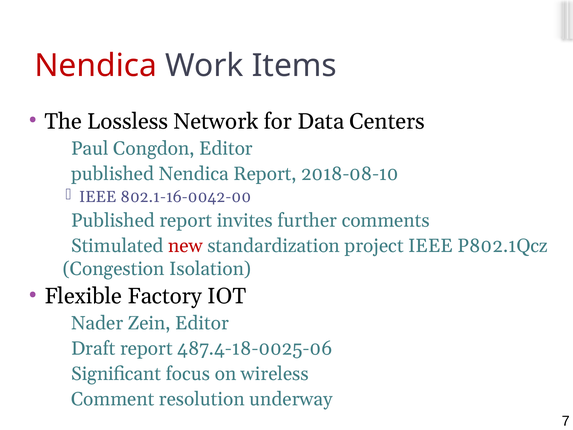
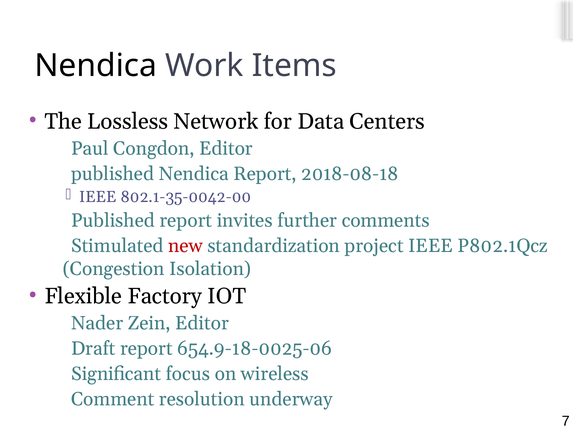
Nendica at (96, 65) colour: red -> black
2018-08-10: 2018-08-10 -> 2018-08-18
802.1-16-0042-00: 802.1-16-0042-00 -> 802.1-35-0042-00
487.4-18-0025-06: 487.4-18-0025-06 -> 654.9-18-0025-06
